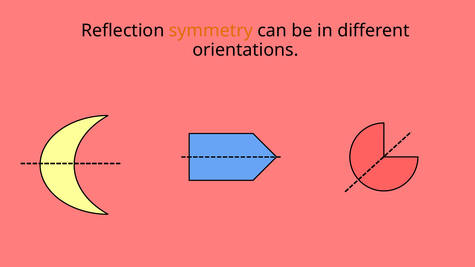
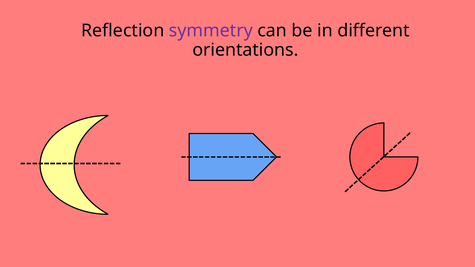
symmetry colour: orange -> purple
